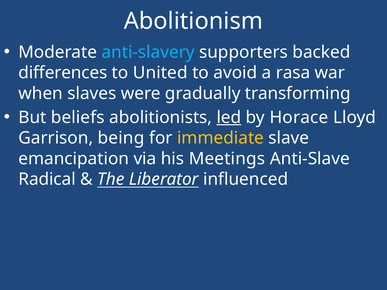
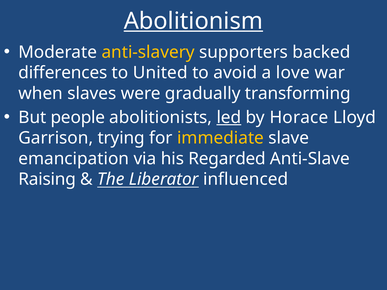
Abolitionism underline: none -> present
anti-slavery colour: light blue -> yellow
rasa: rasa -> love
beliefs: beliefs -> people
being: being -> trying
Meetings: Meetings -> Regarded
Radical: Radical -> Raising
